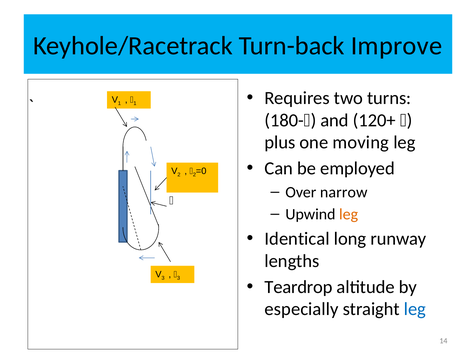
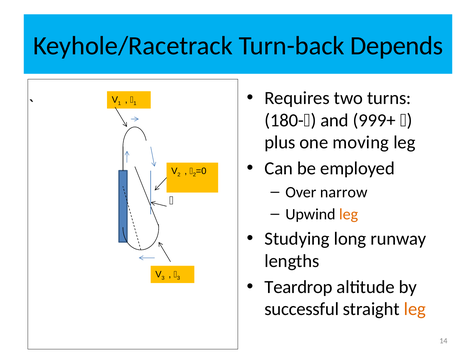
Improve: Improve -> Depends
120+: 120+ -> 999+
Identical: Identical -> Studying
especially: especially -> successful
leg at (415, 309) colour: blue -> orange
